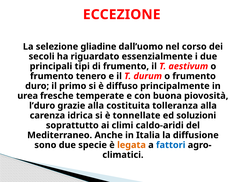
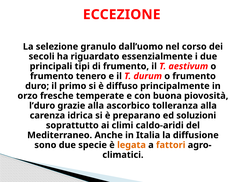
gliadine: gliadine -> granulo
urea: urea -> orzo
costituita: costituita -> ascorbico
tonnellate: tonnellate -> preparano
fattori colour: blue -> orange
